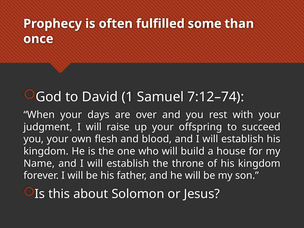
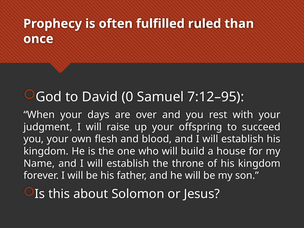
some: some -> ruled
1: 1 -> 0
7:12–74: 7:12–74 -> 7:12–95
